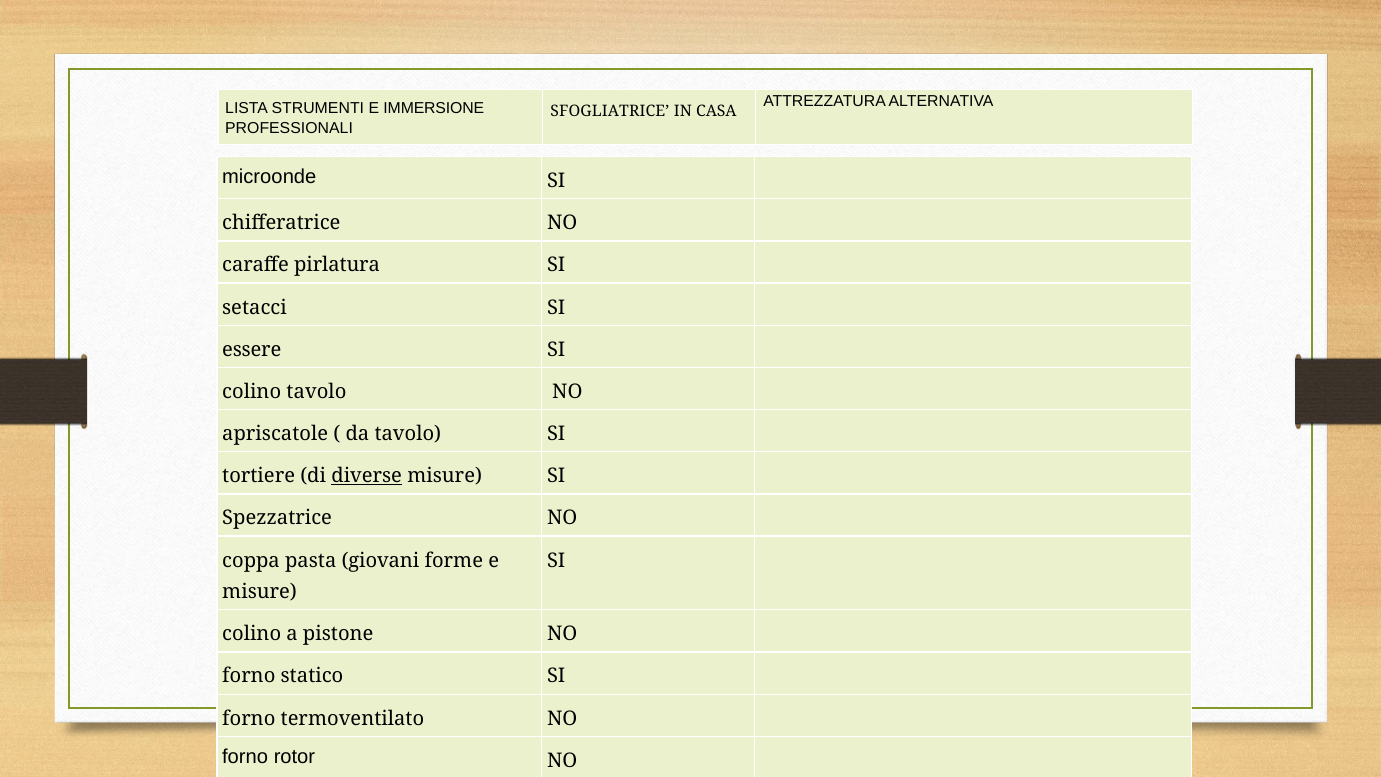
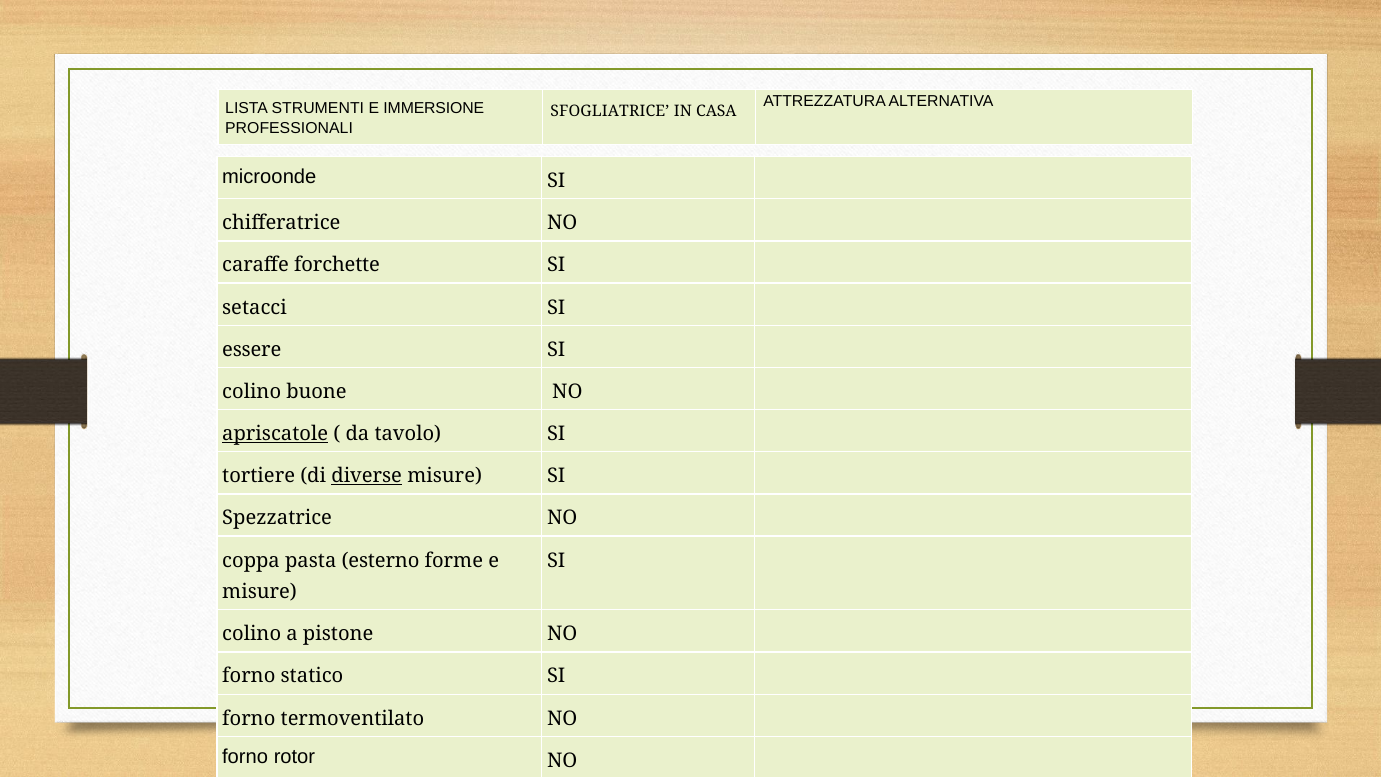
pirlatura: pirlatura -> forchette
colino tavolo: tavolo -> buone
apriscatole underline: none -> present
giovani: giovani -> esterno
